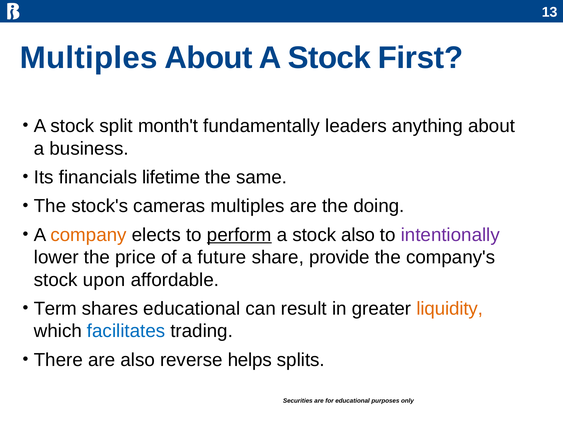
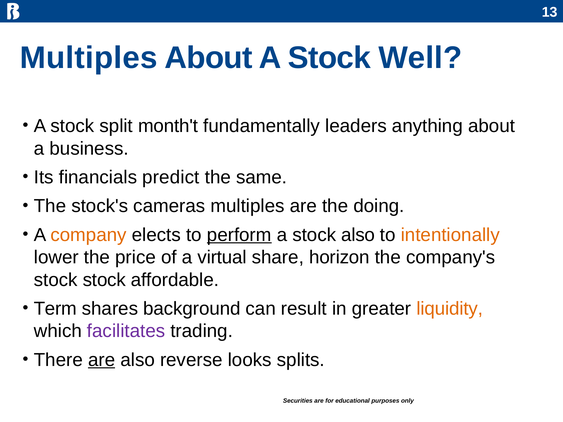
First: First -> Well
lifetime: lifetime -> predict
intentionally colour: purple -> orange
future: future -> virtual
provide: provide -> horizon
stock upon: upon -> stock
shares educational: educational -> background
facilitates colour: blue -> purple
are at (102, 360) underline: none -> present
helps: helps -> looks
